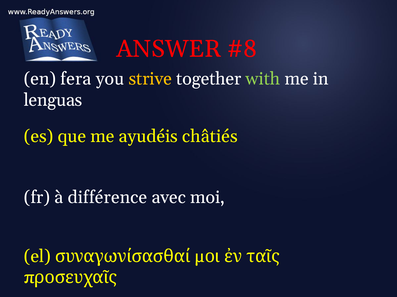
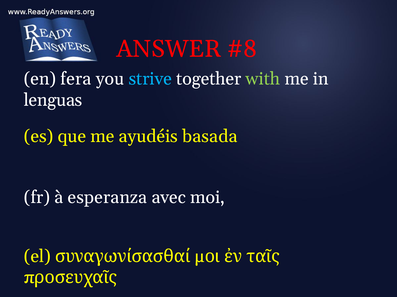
strive colour: yellow -> light blue
châtiés: châtiés -> basada
différence: différence -> esperanza
